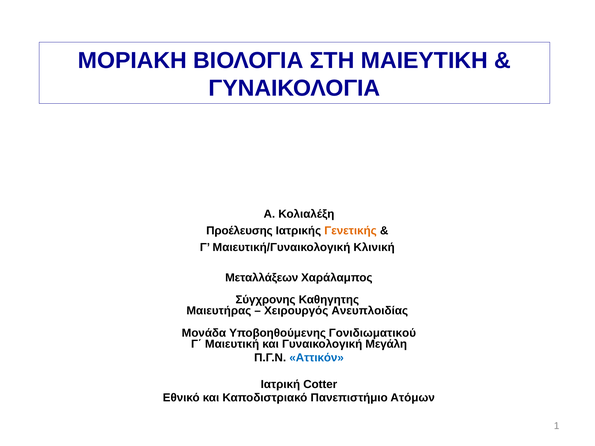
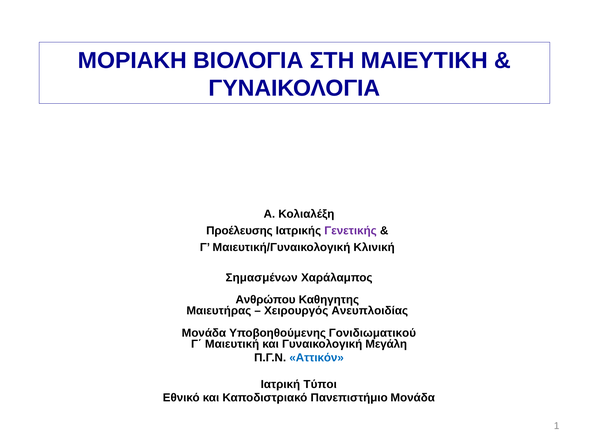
Γενετικής colour: orange -> purple
Μεταλλάξεων: Μεταλλάξεων -> Σημασμένων
Σύγχρονης: Σύγχρονης -> Ανθρώπου
Cotter: Cotter -> Τύποι
Πανεπιστήμιο Ατόμων: Ατόμων -> Μονάδα
